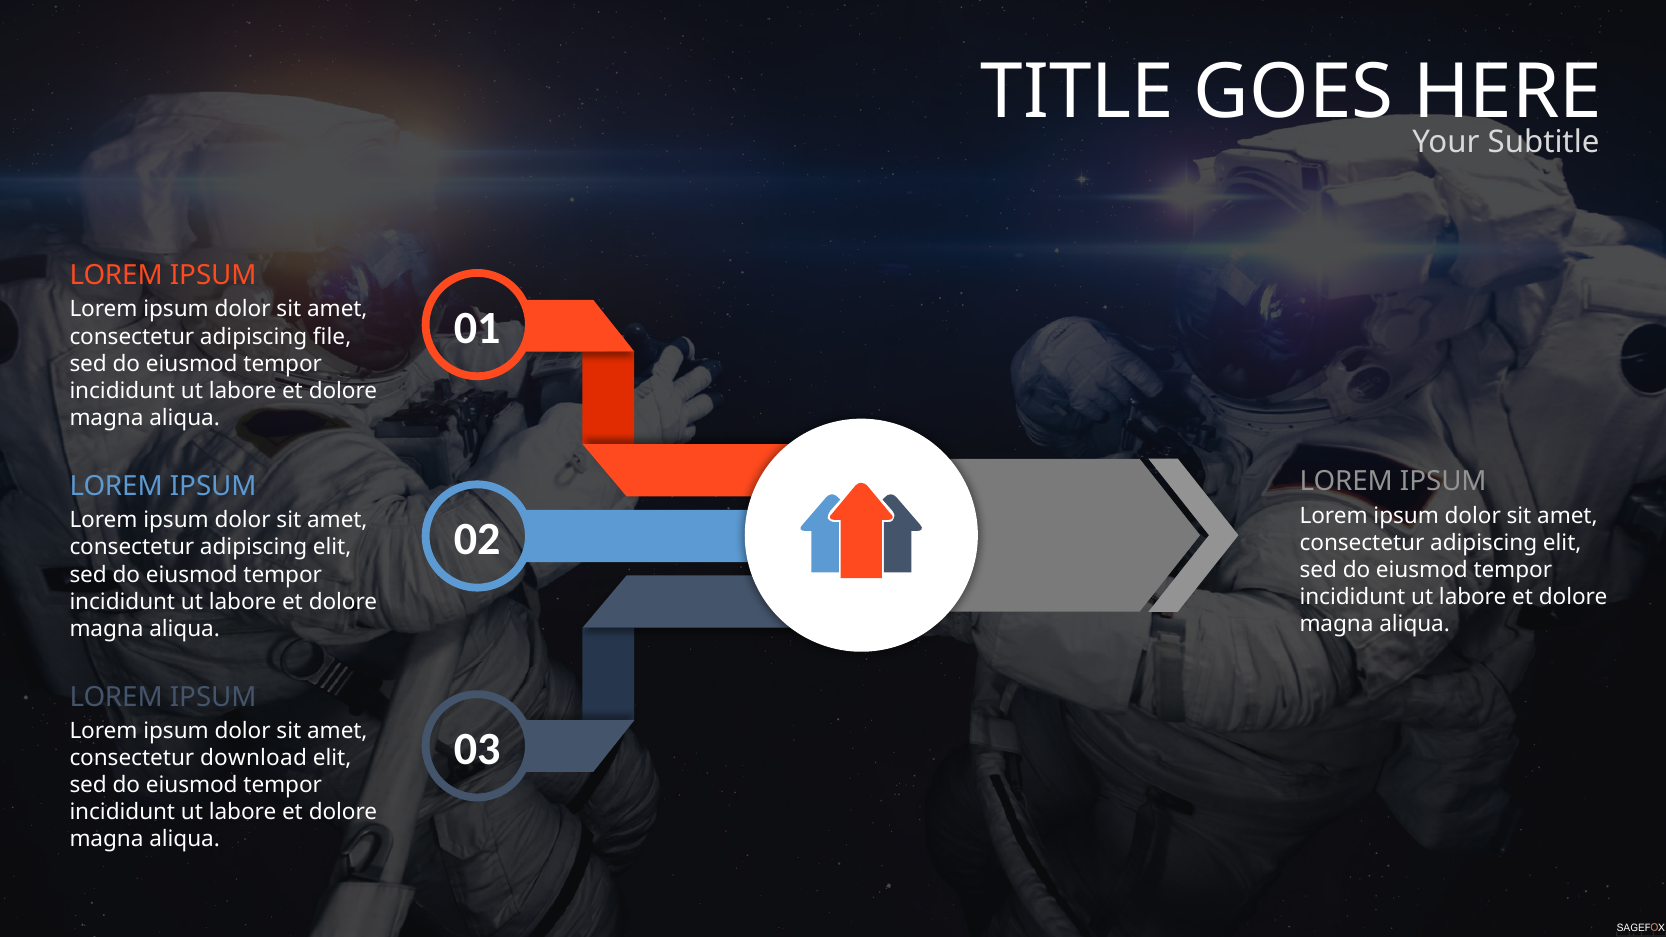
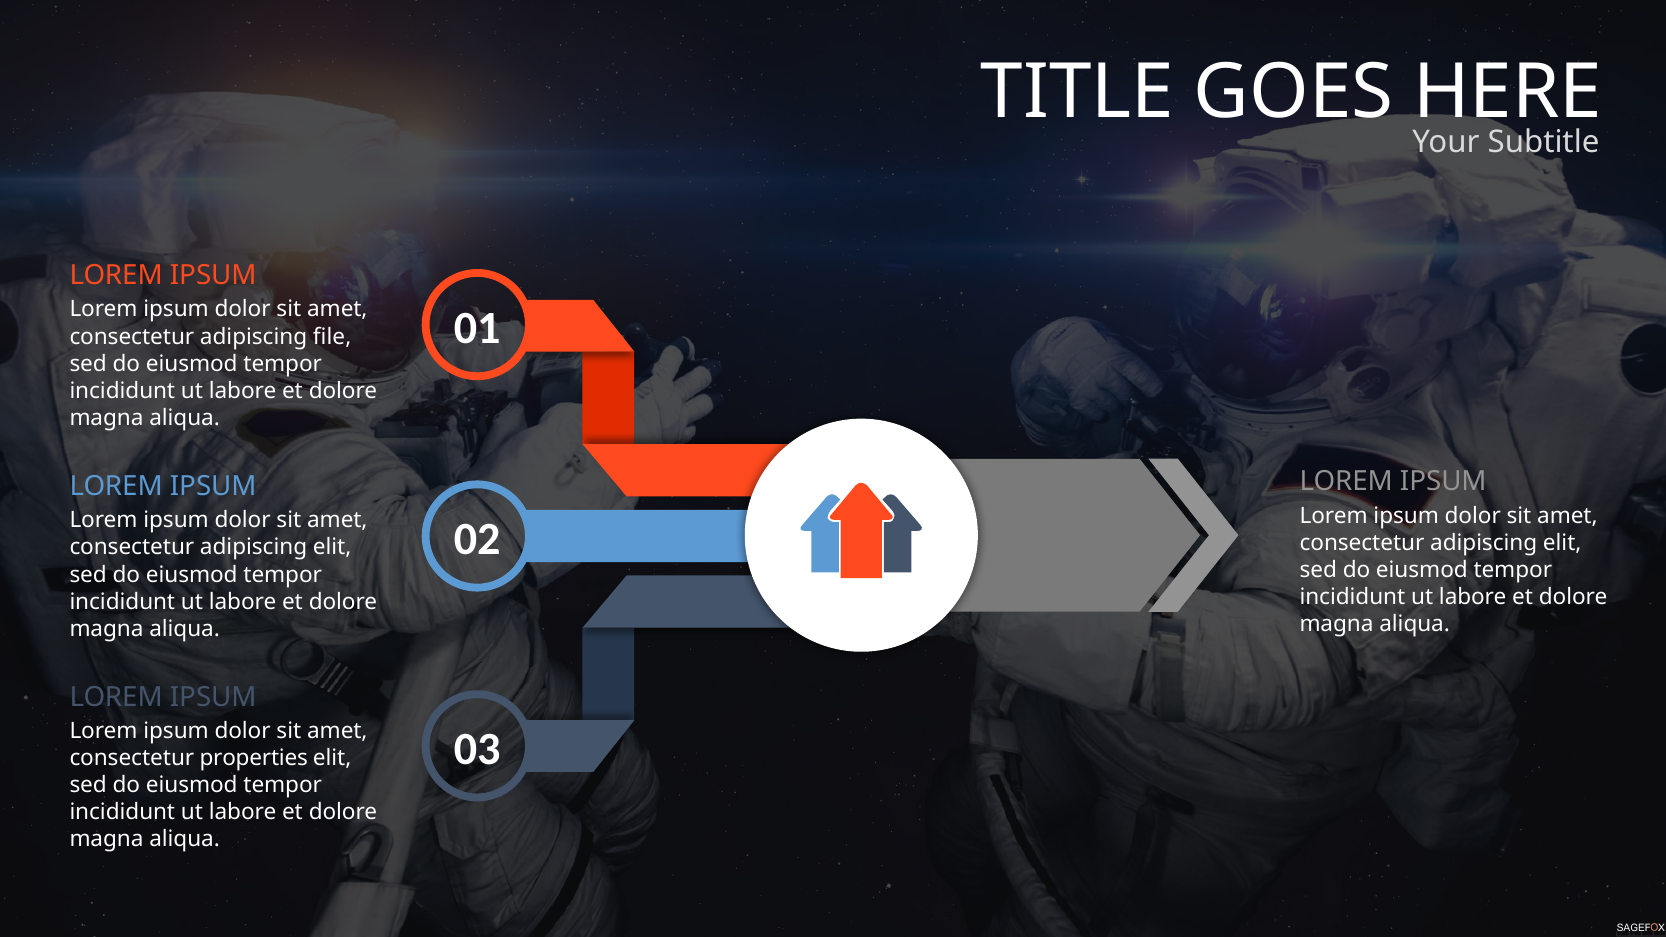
download: download -> properties
